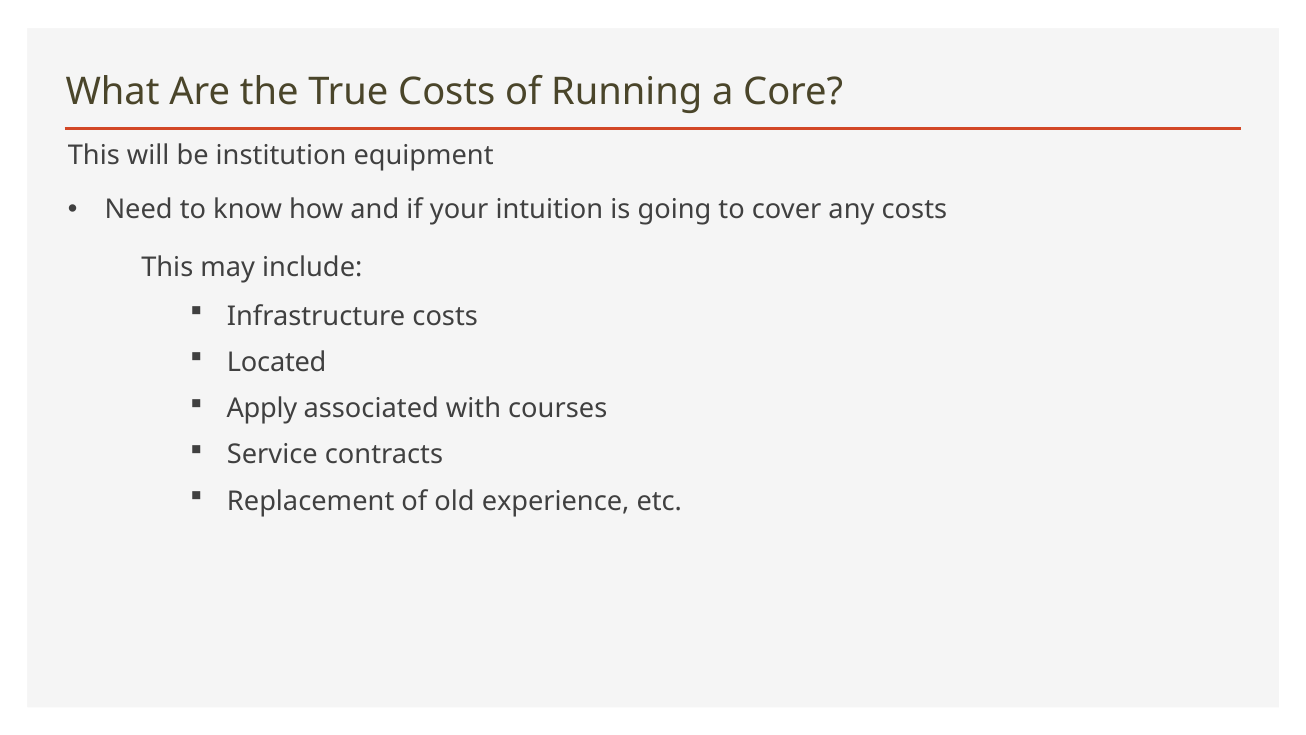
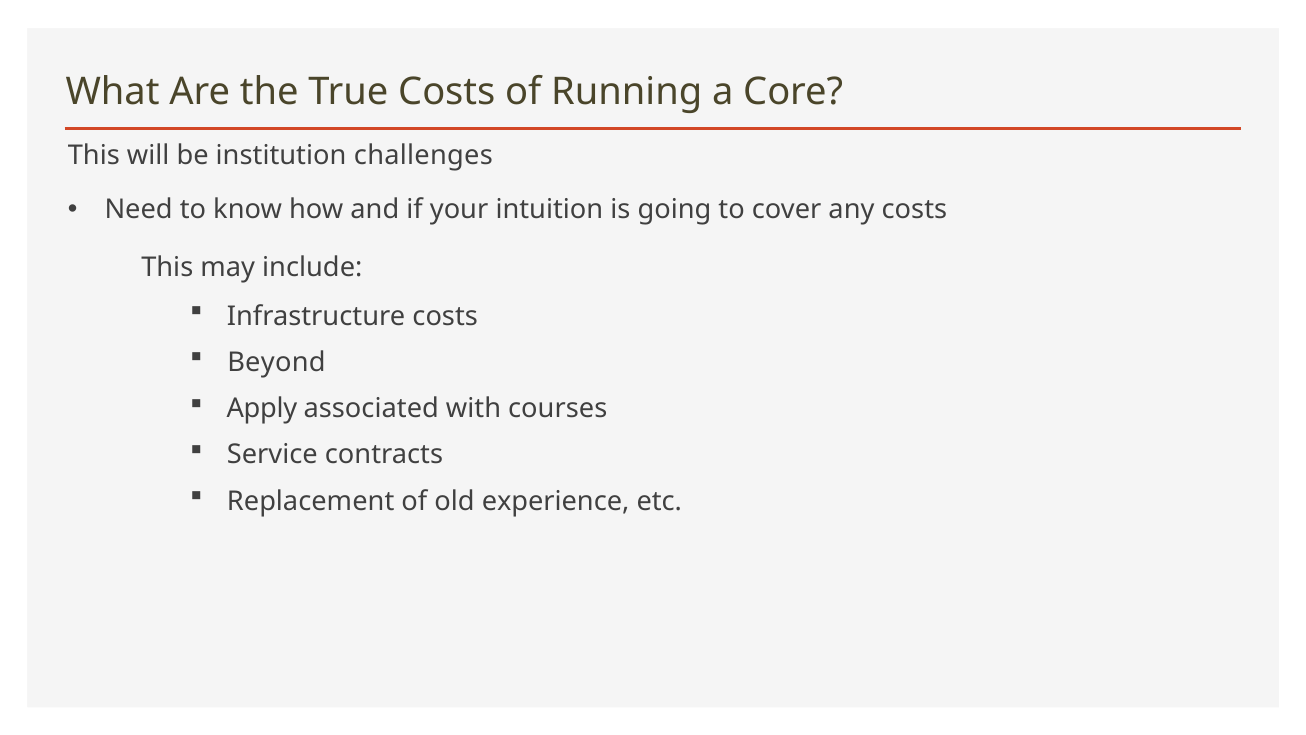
equipment: equipment -> challenges
Located: Located -> Beyond
